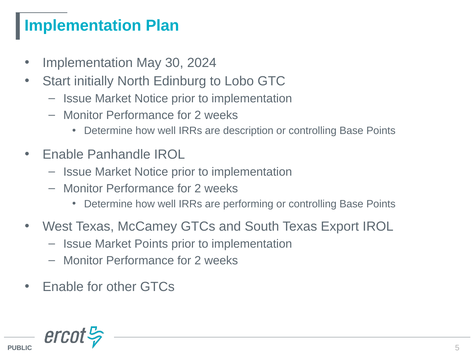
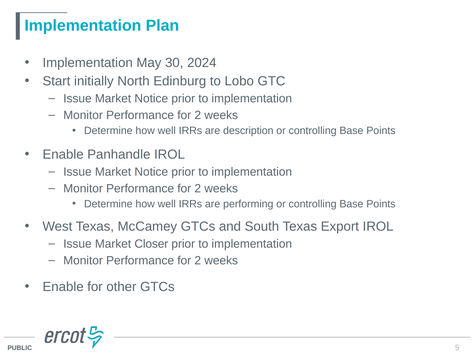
Market Points: Points -> Closer
